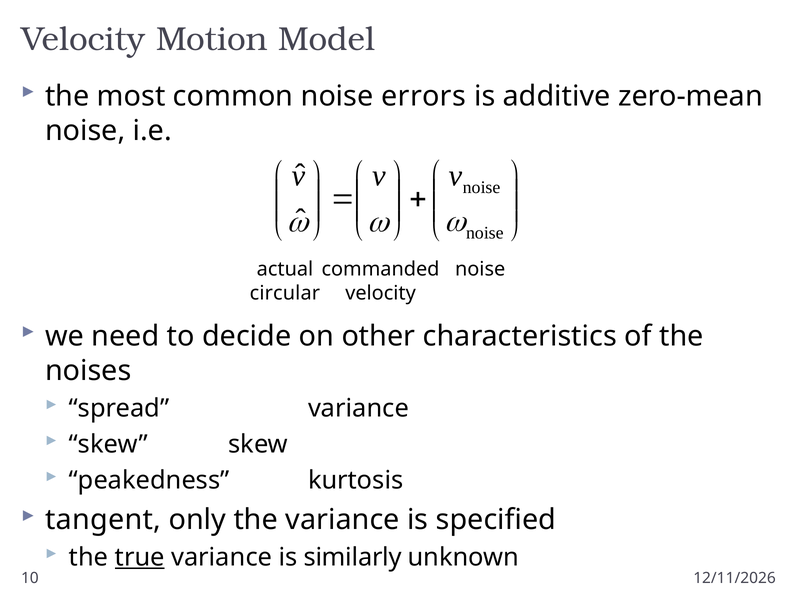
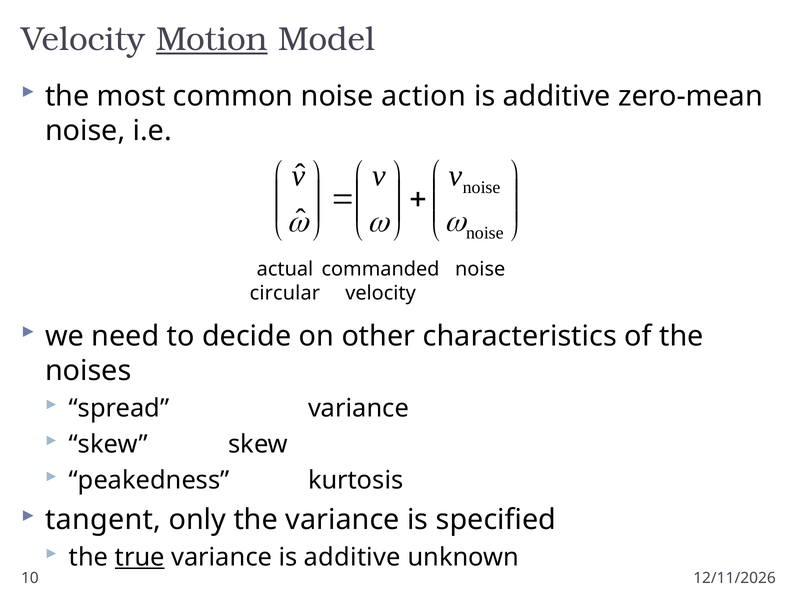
Motion underline: none -> present
errors: errors -> action
variance is similarly: similarly -> additive
